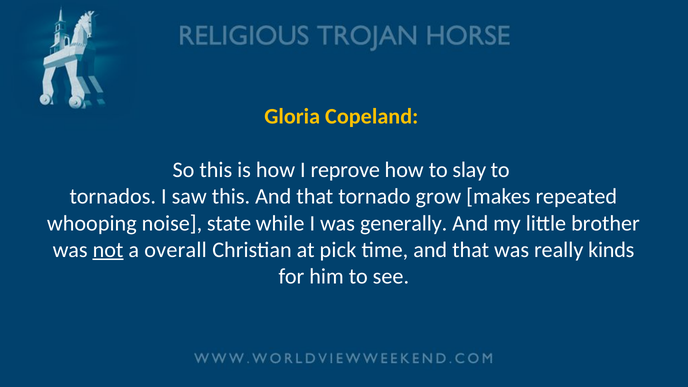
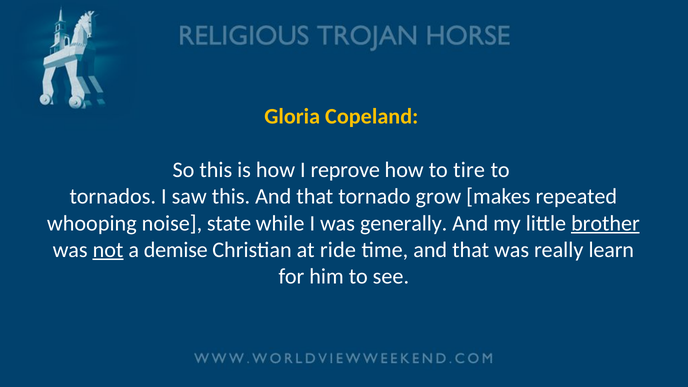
slay: slay -> tire
brother underline: none -> present
overall: overall -> demise
pick: pick -> ride
kinds: kinds -> learn
